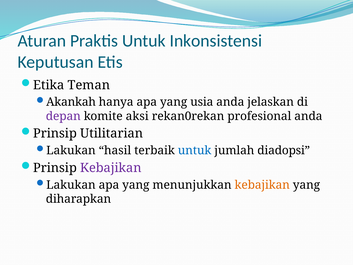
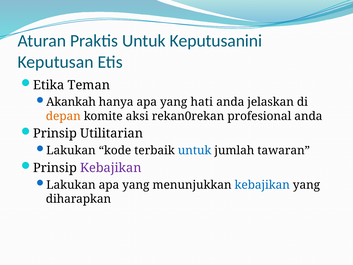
Inkonsistensi: Inkonsistensi -> Keputusanini
usia: usia -> hati
depan colour: purple -> orange
hasil: hasil -> kode
diadopsi: diadopsi -> tawaran
kebajikan at (262, 185) colour: orange -> blue
